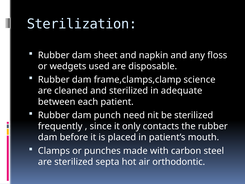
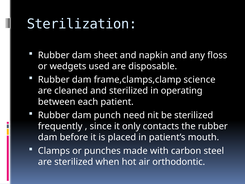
adequate: adequate -> operating
septa: septa -> when
